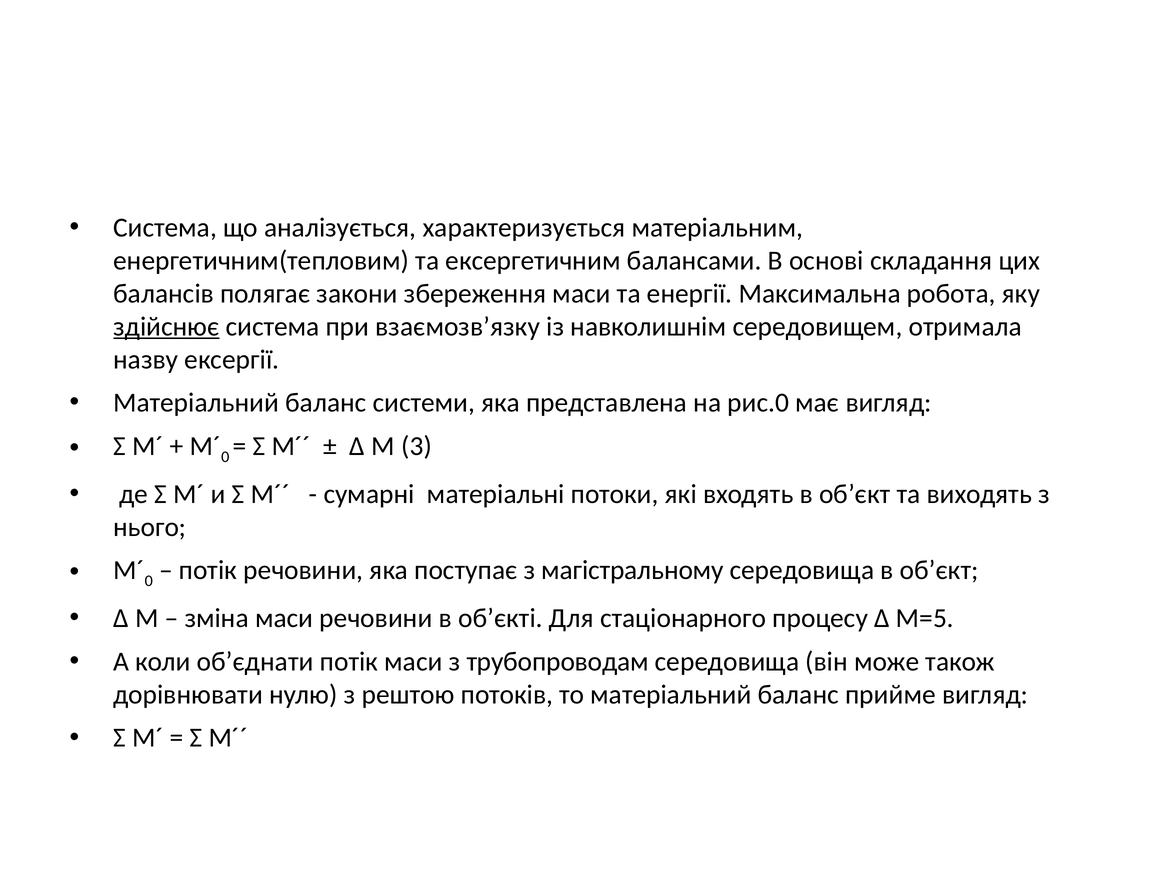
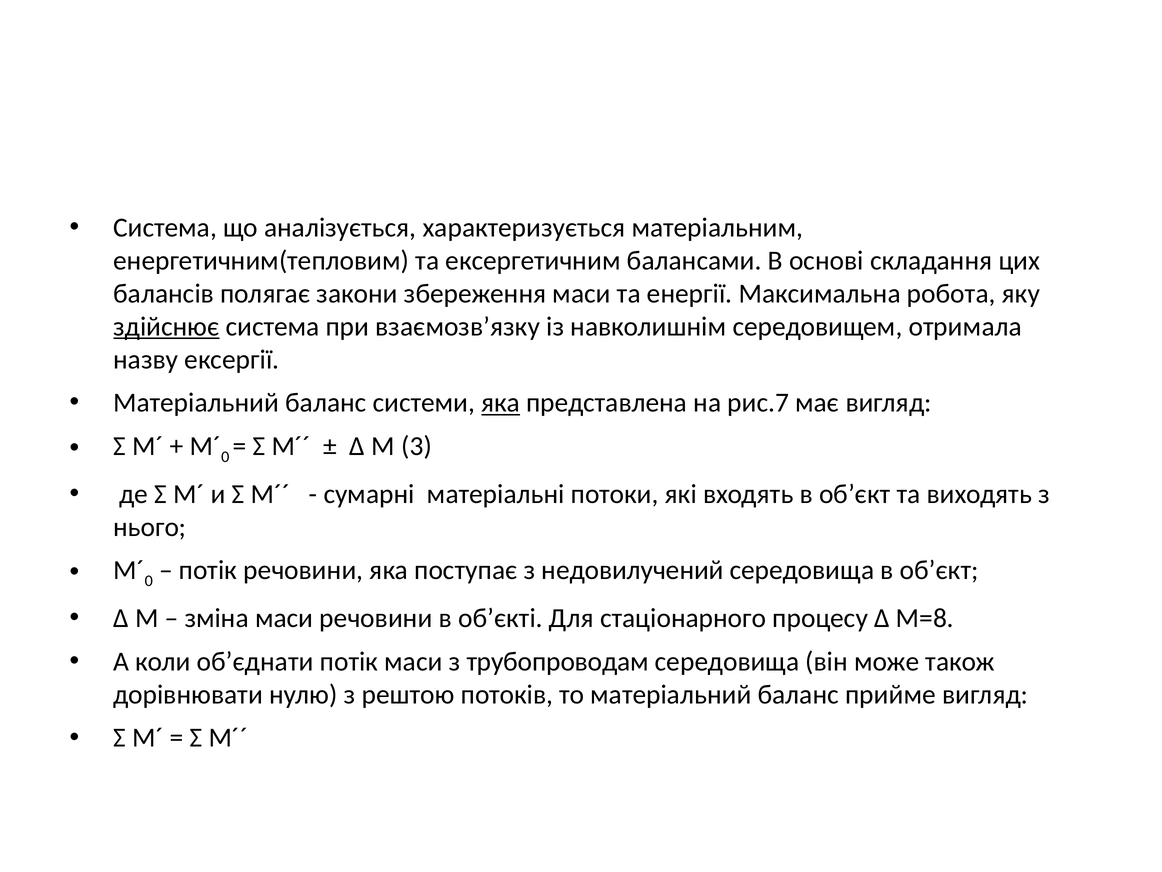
яка at (501, 403) underline: none -> present
рис.0: рис.0 -> рис.7
магістральному: магістральному -> недовилучений
М=5: М=5 -> М=8
